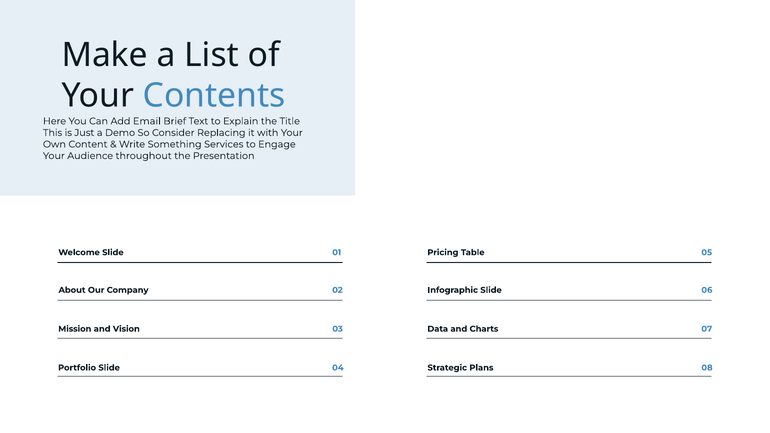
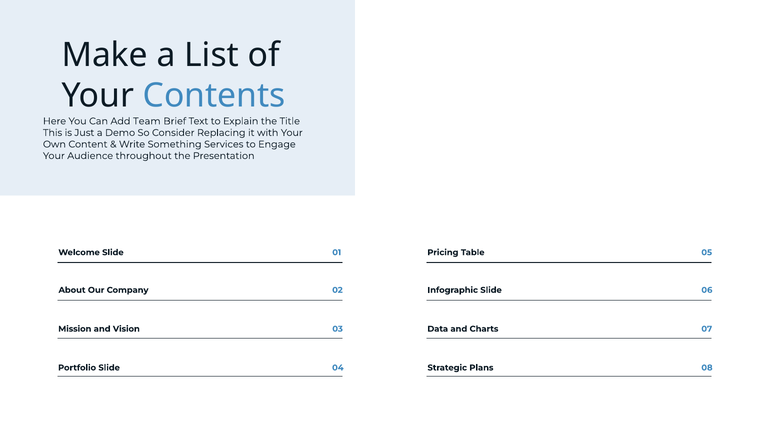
Email: Email -> Team
